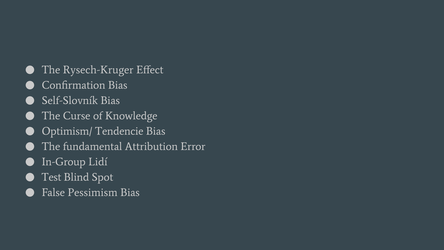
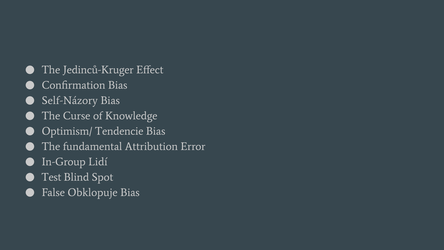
Rysech-Kruger: Rysech-Kruger -> Jedinců-Kruger
Self-Slovník: Self-Slovník -> Self-Názory
Pessimism: Pessimism -> Obklopuje
